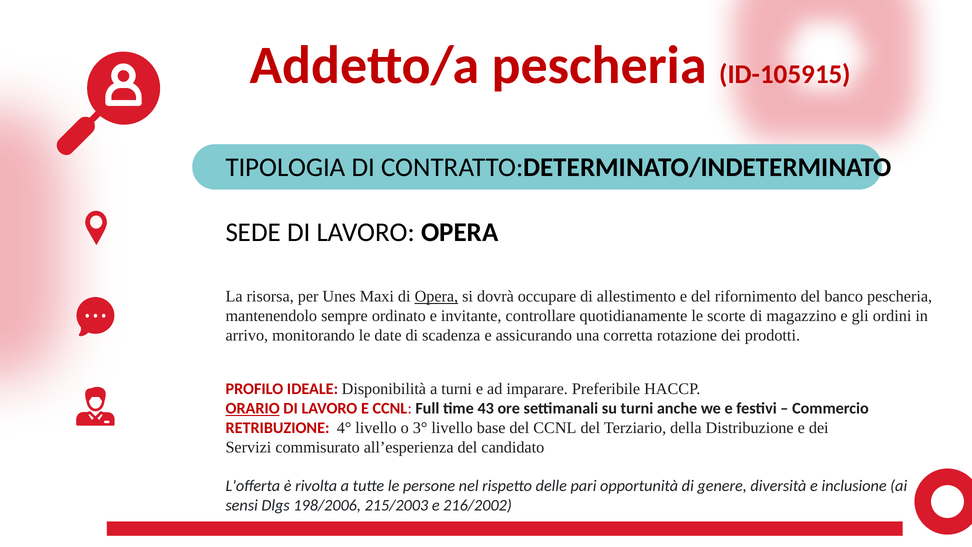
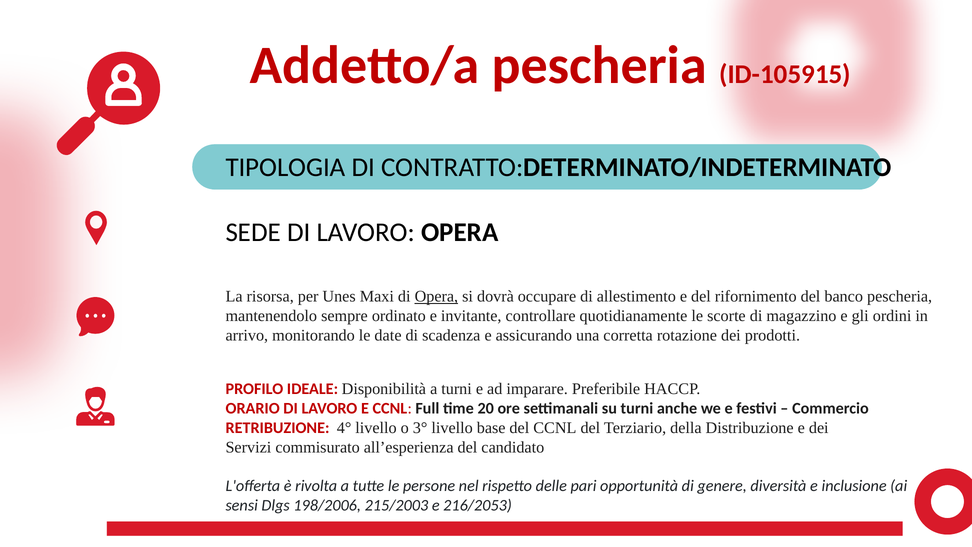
ORARIO underline: present -> none
43: 43 -> 20
216/2002: 216/2002 -> 216/2053
